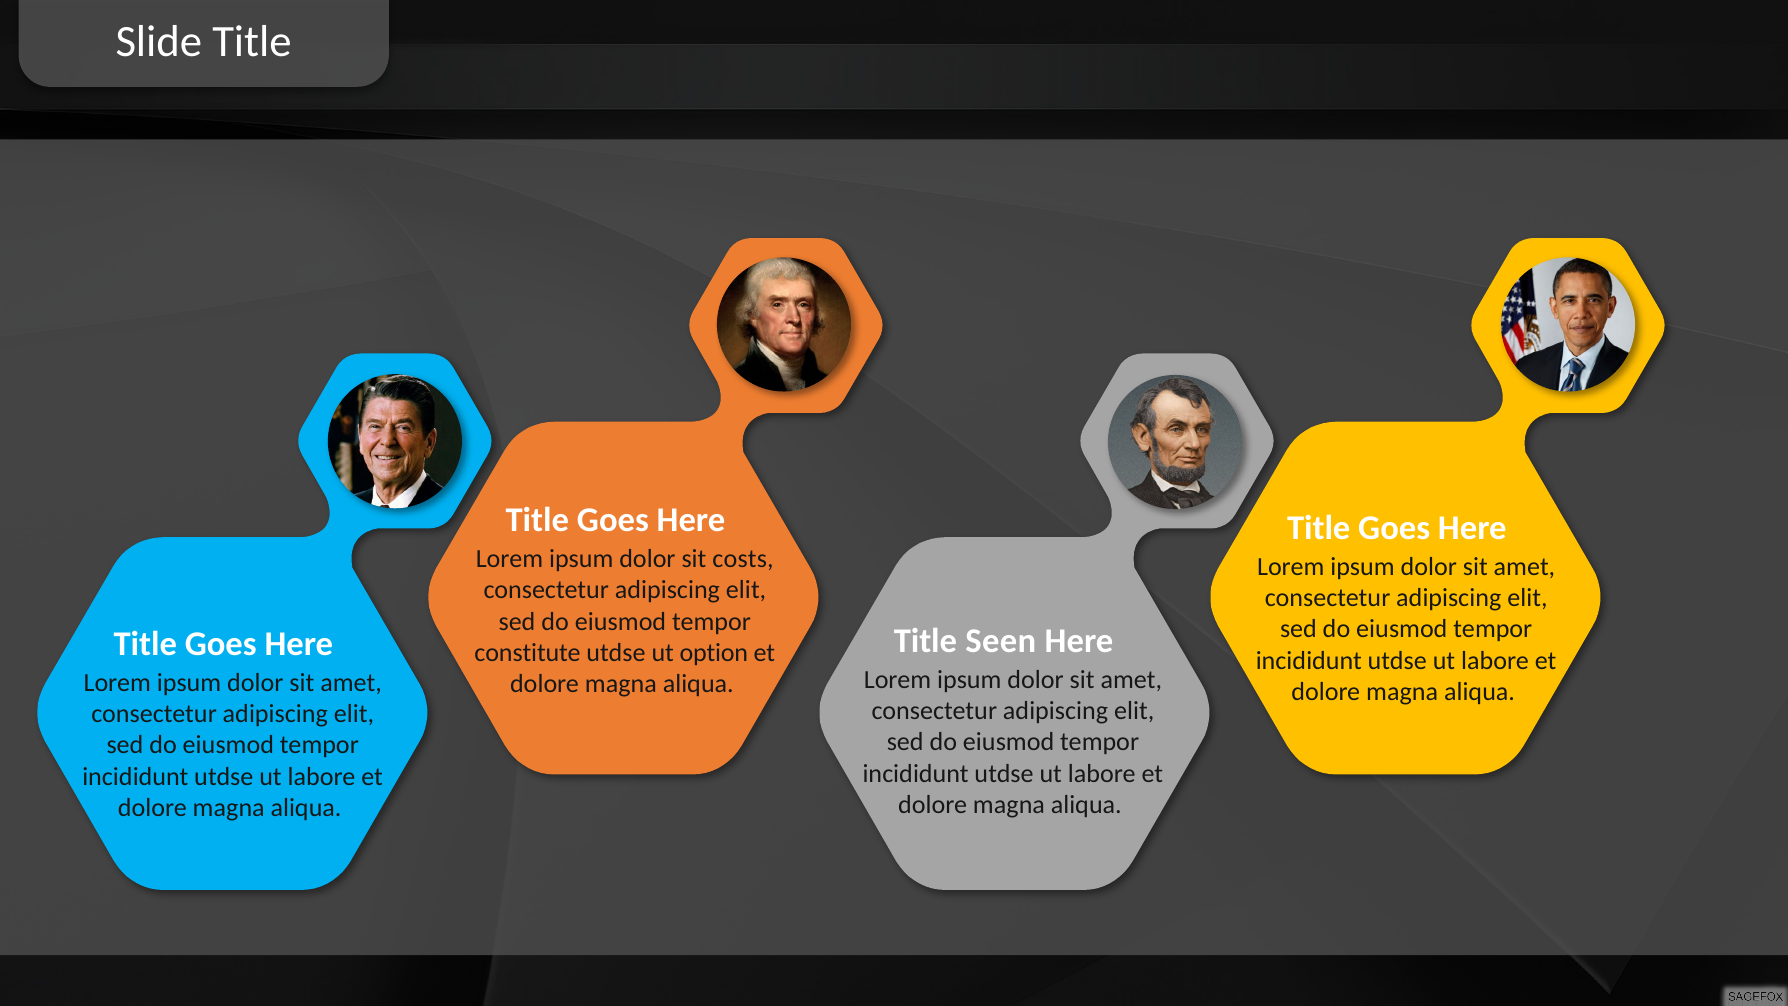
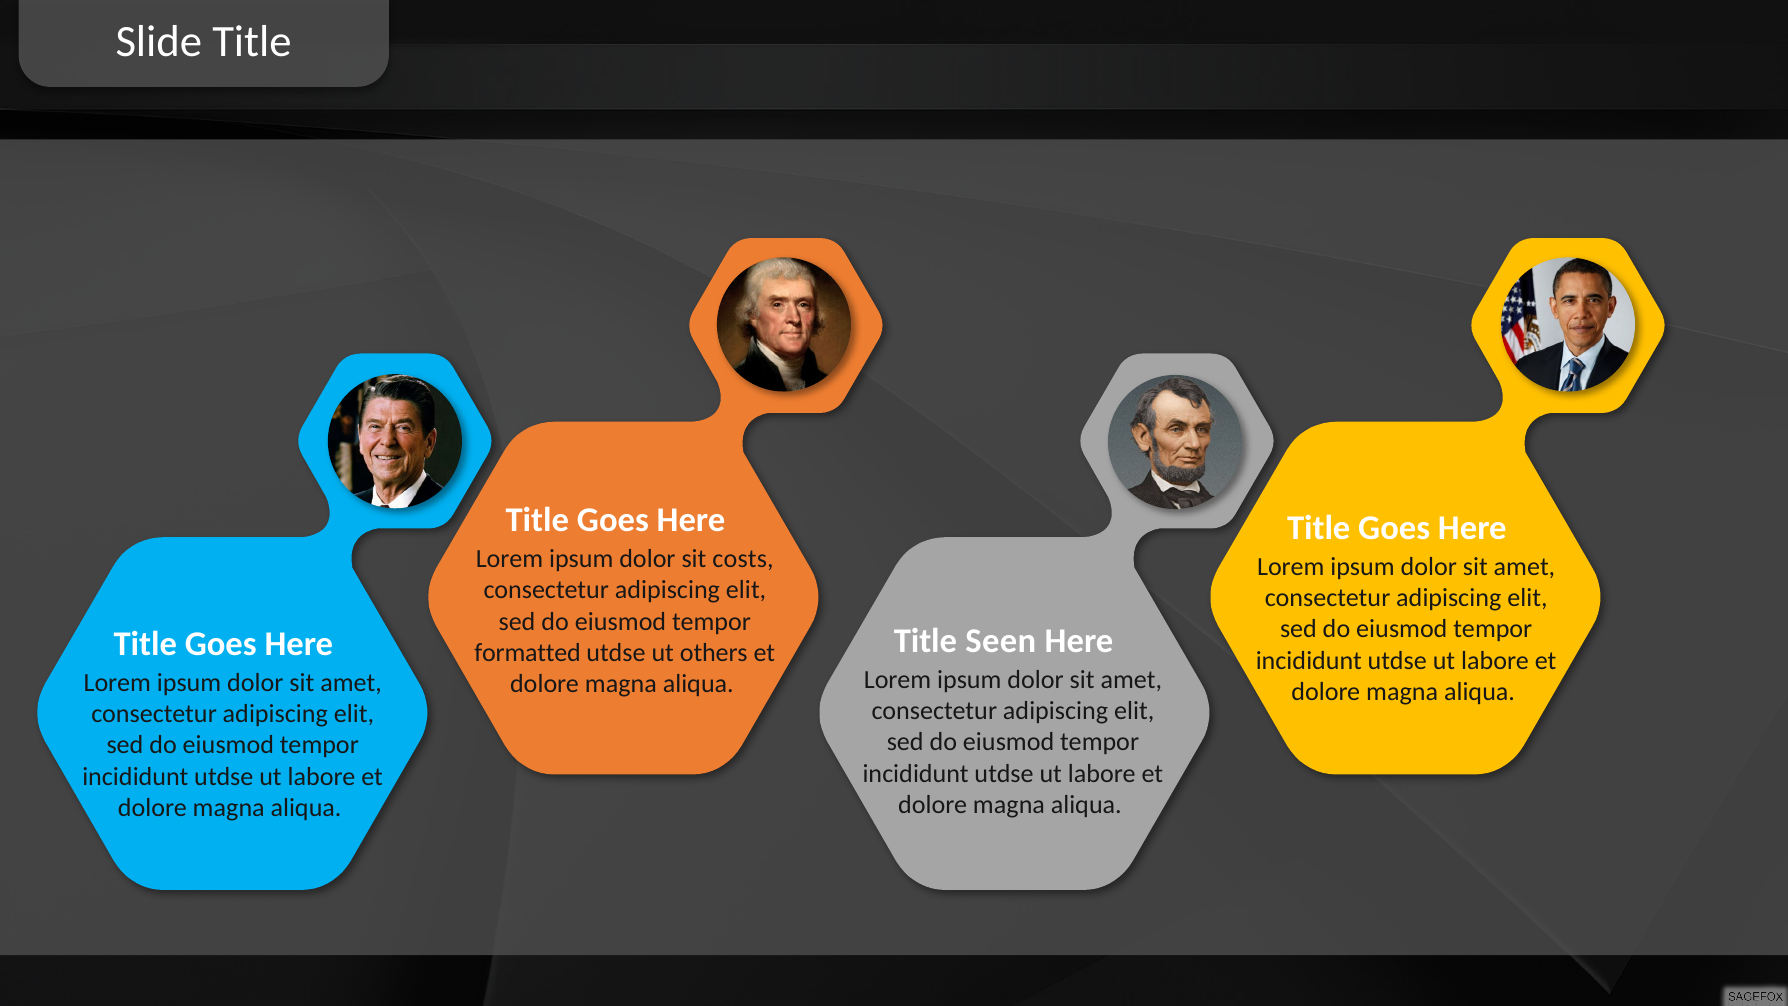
constitute: constitute -> formatted
option: option -> others
